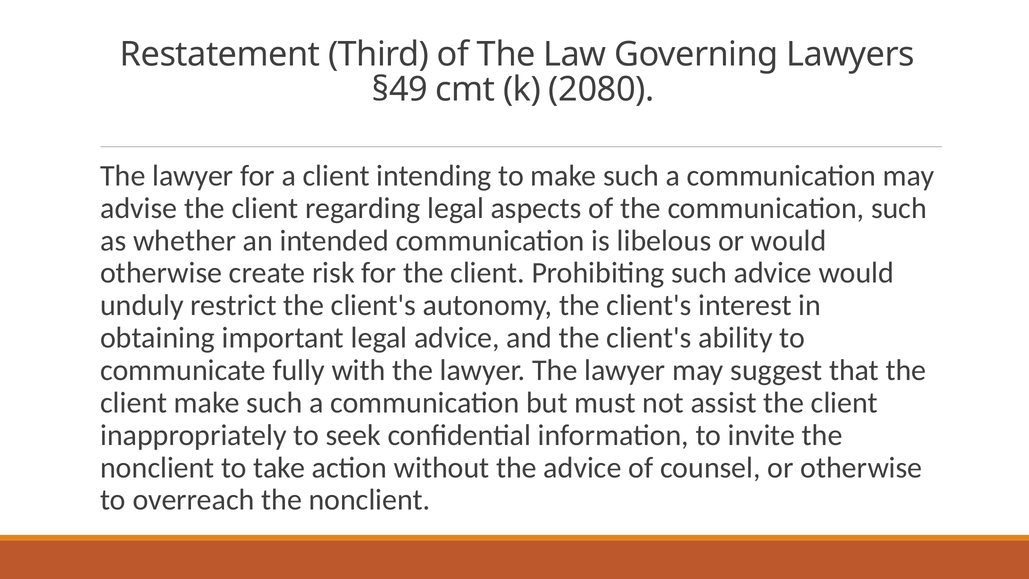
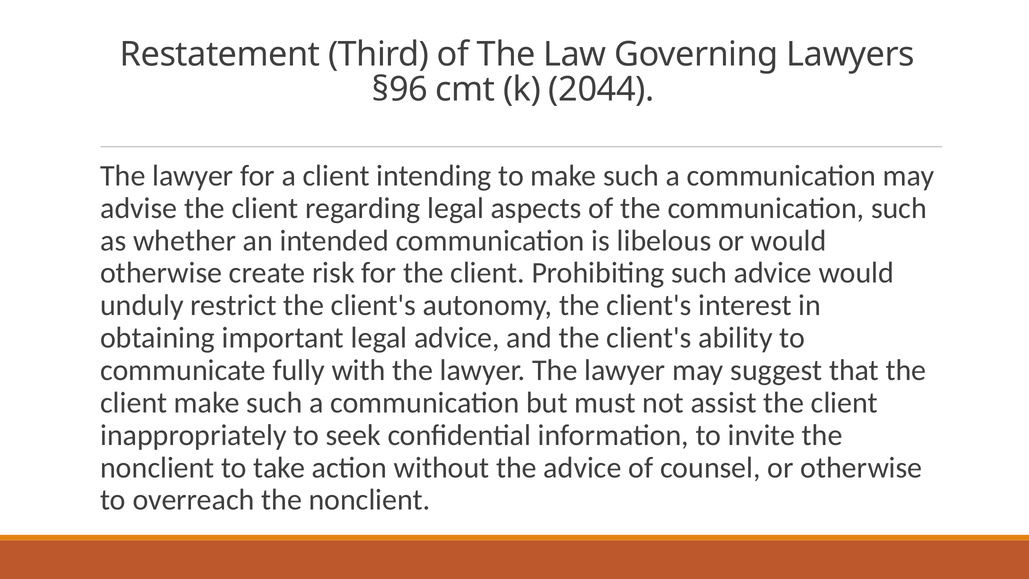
§49: §49 -> §96
2080: 2080 -> 2044
